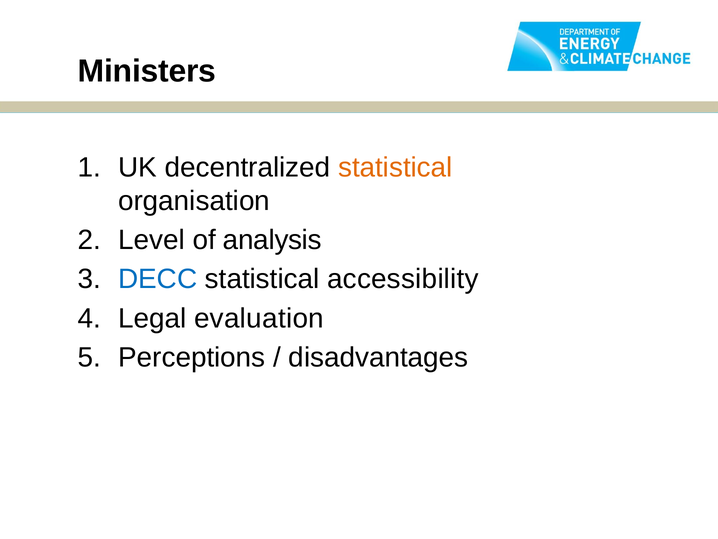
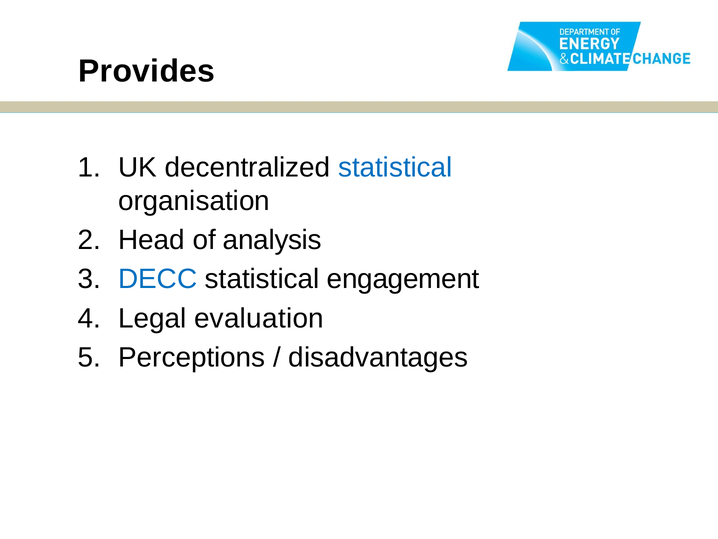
Ministers: Ministers -> Provides
statistical at (395, 167) colour: orange -> blue
Level: Level -> Head
accessibility: accessibility -> engagement
